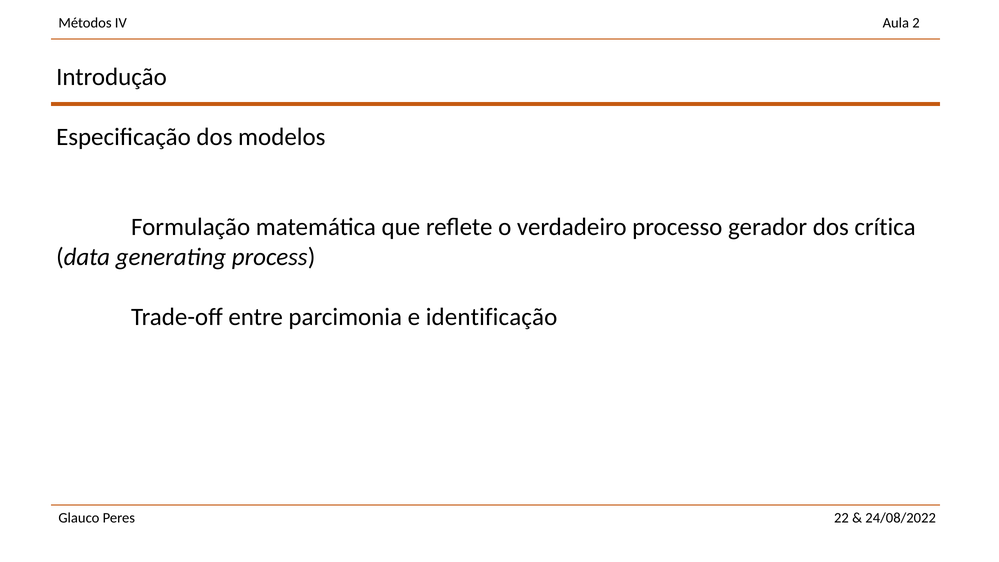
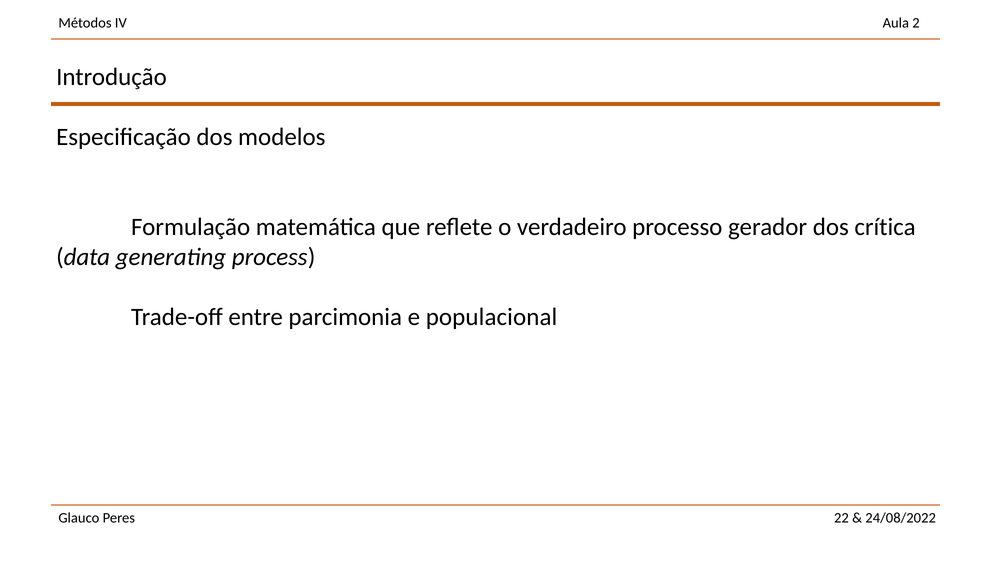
identificação: identificação -> populacional
